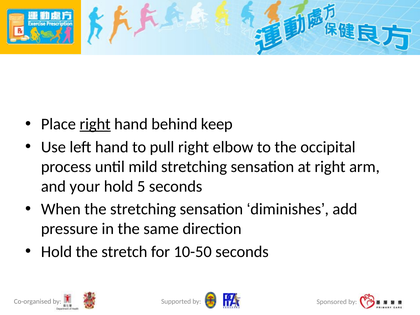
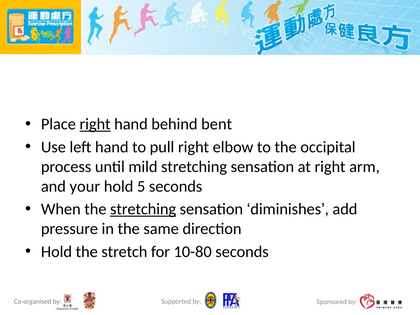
keep: keep -> bent
stretching at (143, 209) underline: none -> present
10-50: 10-50 -> 10-80
